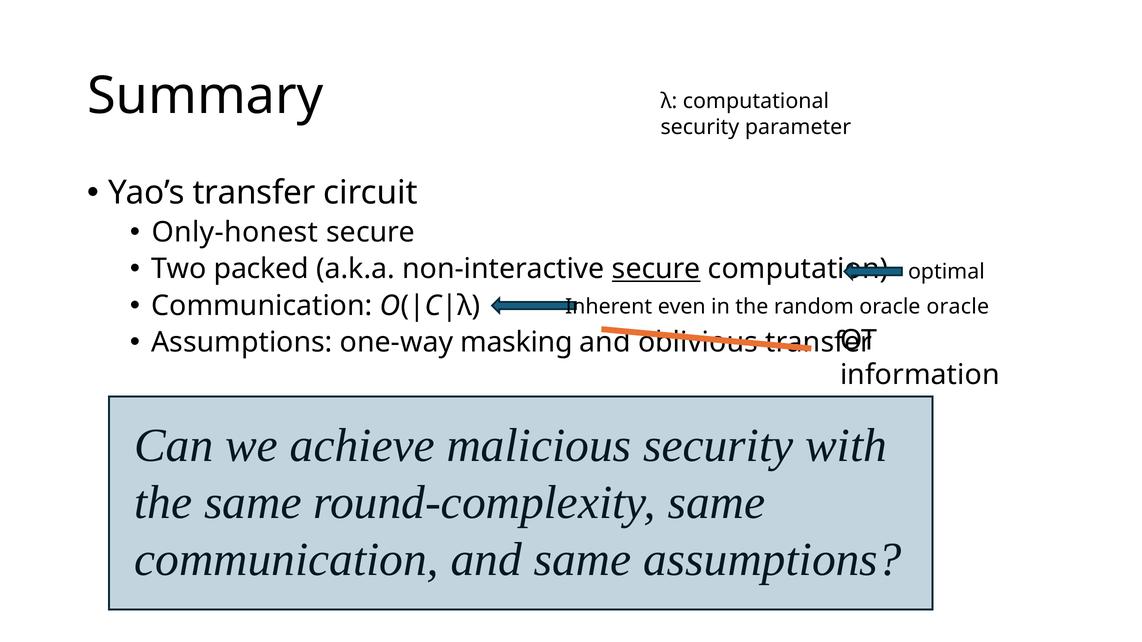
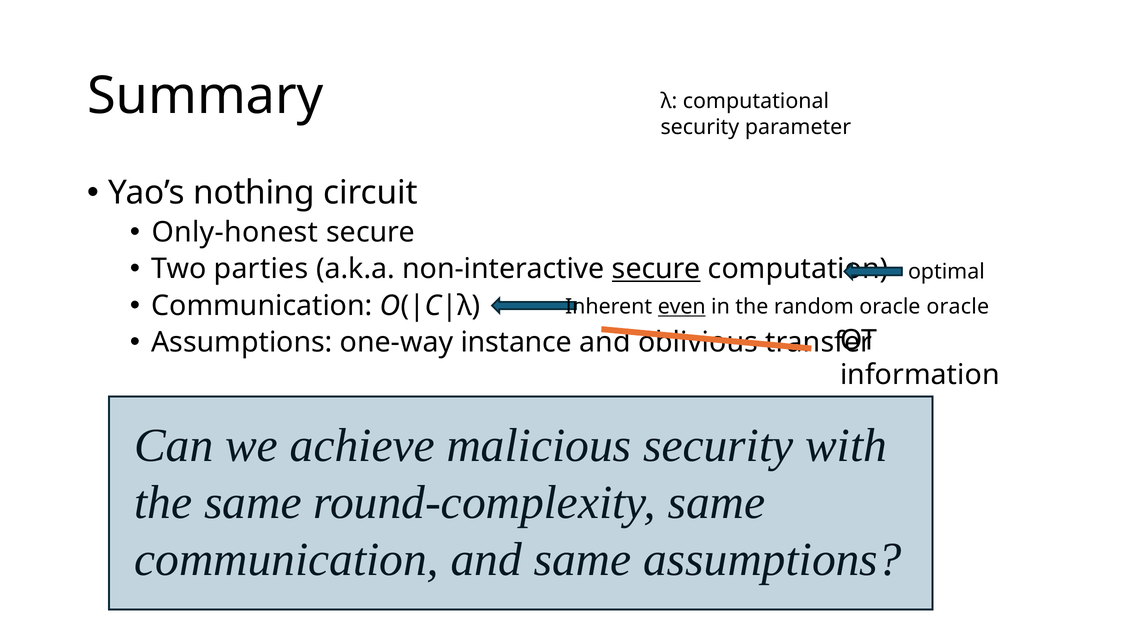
Yao’s transfer: transfer -> nothing
packed: packed -> parties
even underline: none -> present
masking: masking -> instance
